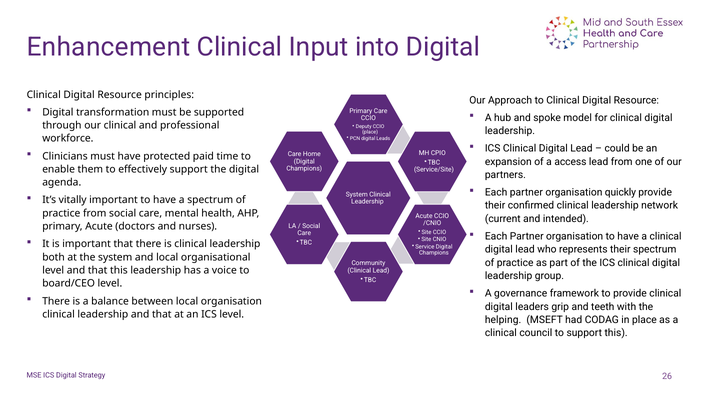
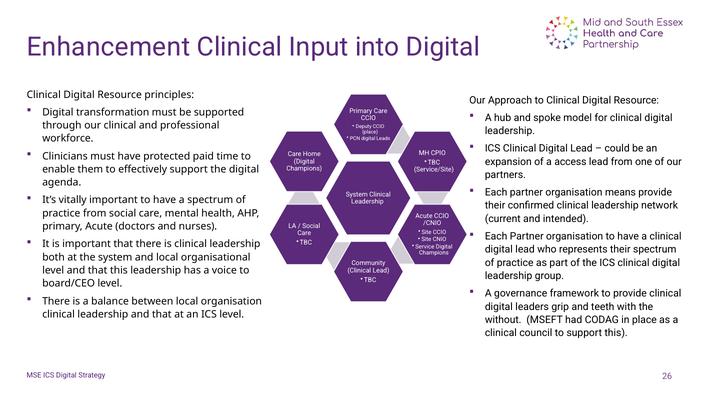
quickly: quickly -> means
helping: helping -> without
